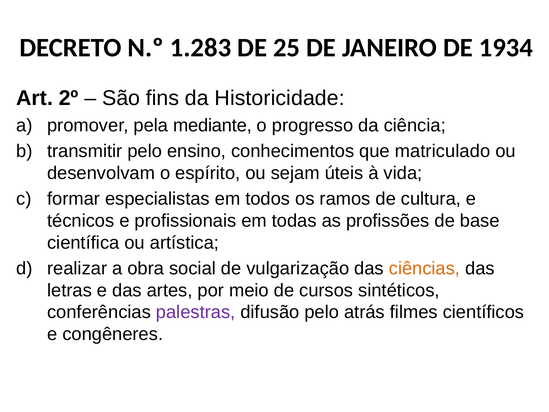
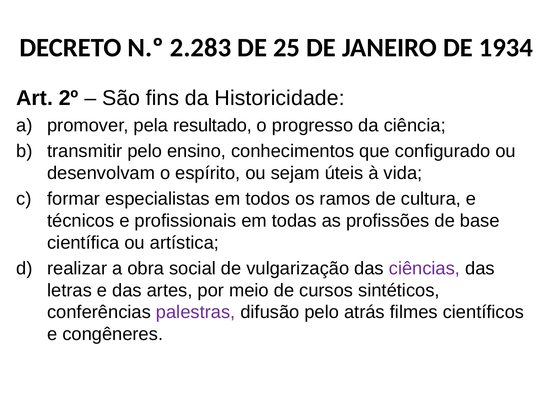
1.283: 1.283 -> 2.283
mediante: mediante -> resultado
matriculado: matriculado -> configurado
ciências colour: orange -> purple
